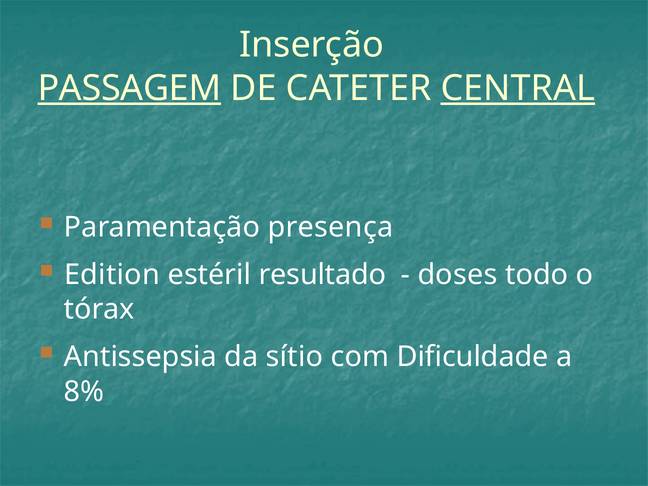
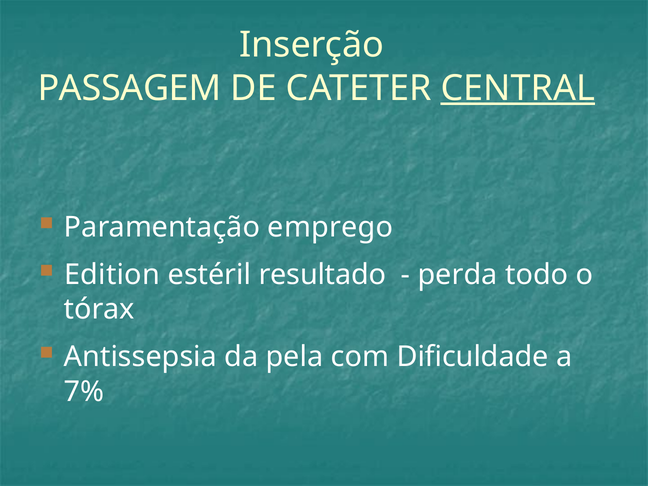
PASSAGEM underline: present -> none
presença: presença -> emprego
doses: doses -> perda
sítio: sítio -> pela
8%: 8% -> 7%
